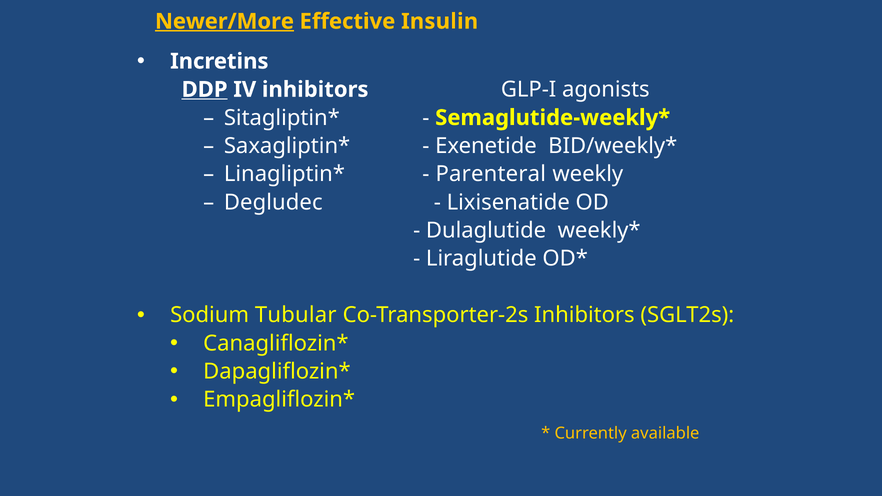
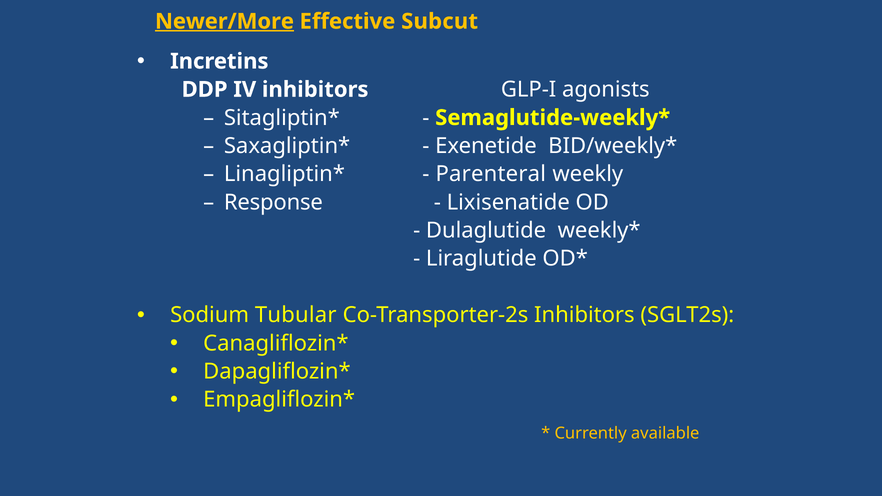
Insulin: Insulin -> Subcut
DDP underline: present -> none
Degludec: Degludec -> Response
